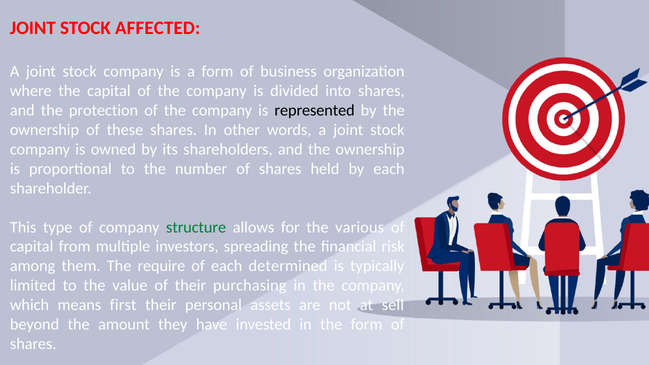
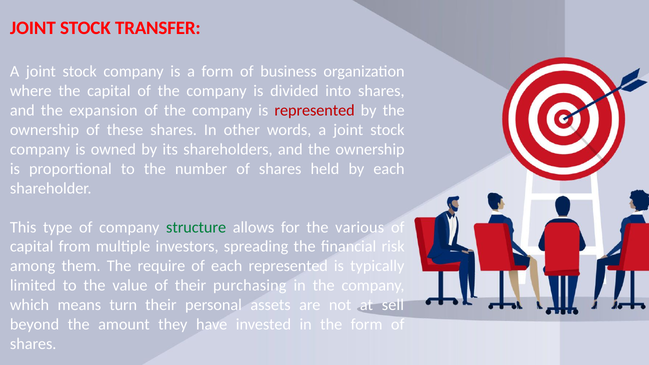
AFFECTED: AFFECTED -> TRANSFER
protection: protection -> expansion
represented at (315, 110) colour: black -> red
each determined: determined -> represented
first: first -> turn
